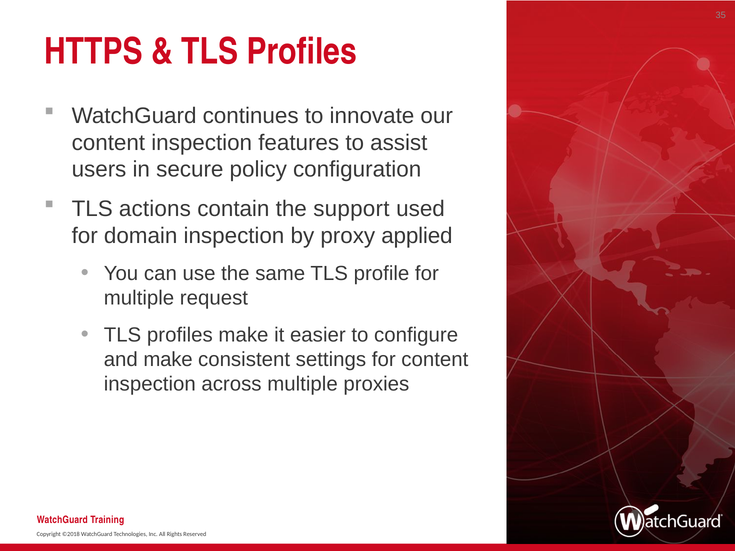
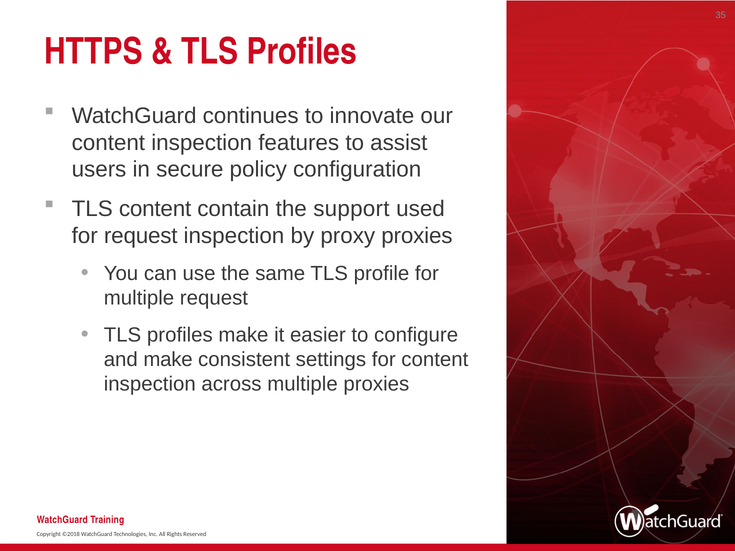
TLS actions: actions -> content
for domain: domain -> request
proxy applied: applied -> proxies
